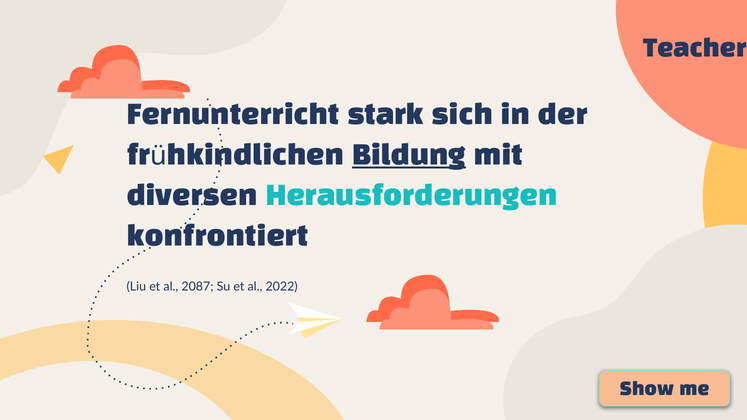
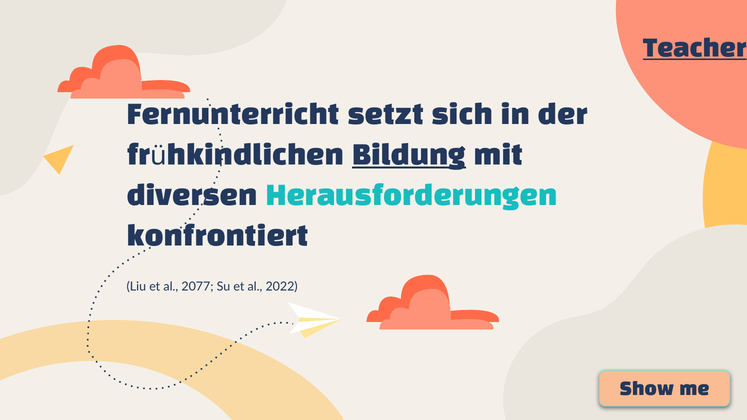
Teacher underline: none -> present
stark: stark -> setzt
2087: 2087 -> 2077
